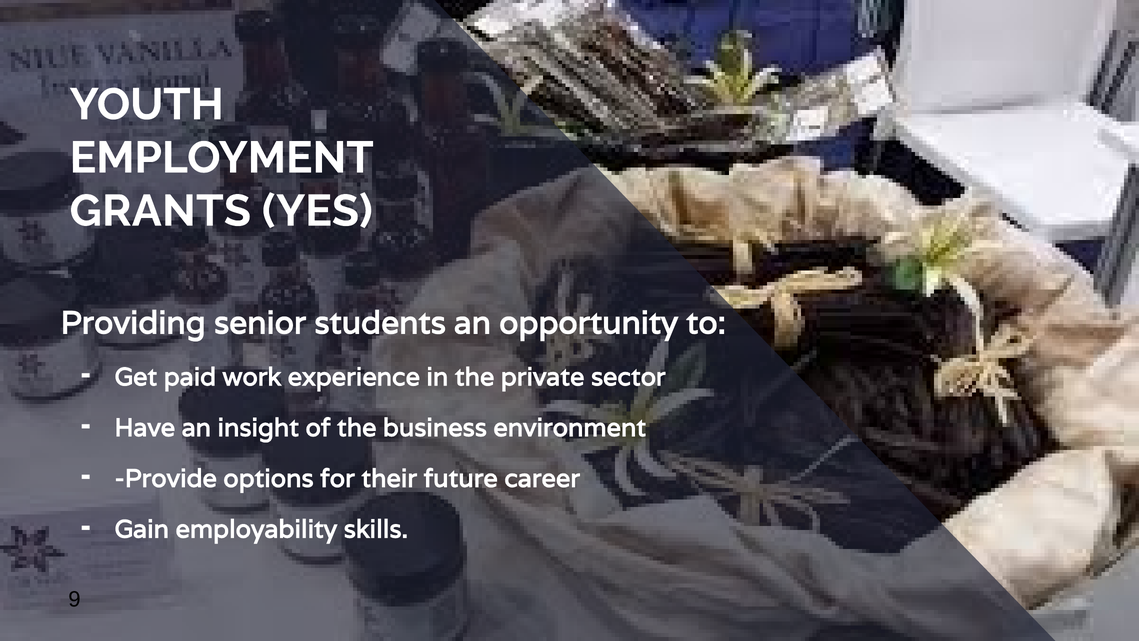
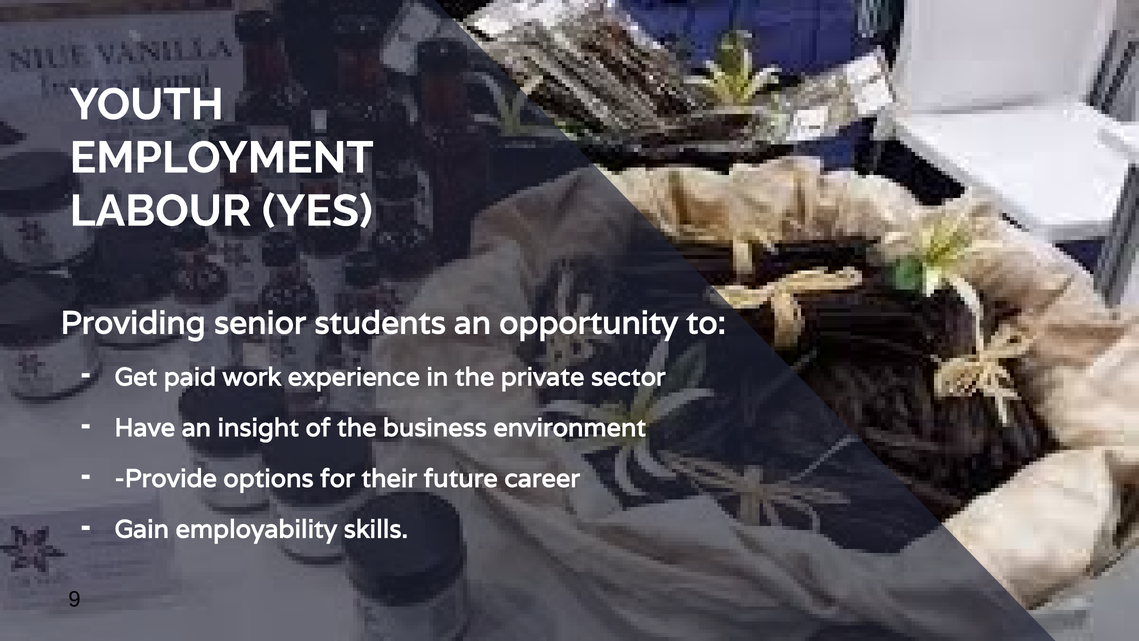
GRANTS: GRANTS -> LABOUR
